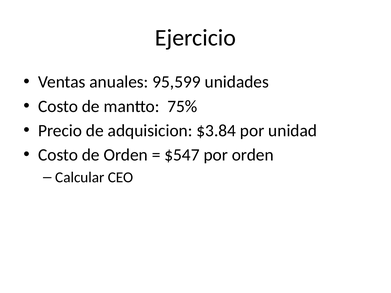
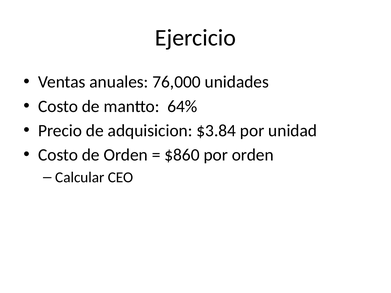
95,599: 95,599 -> 76,000
75%: 75% -> 64%
$547: $547 -> $860
